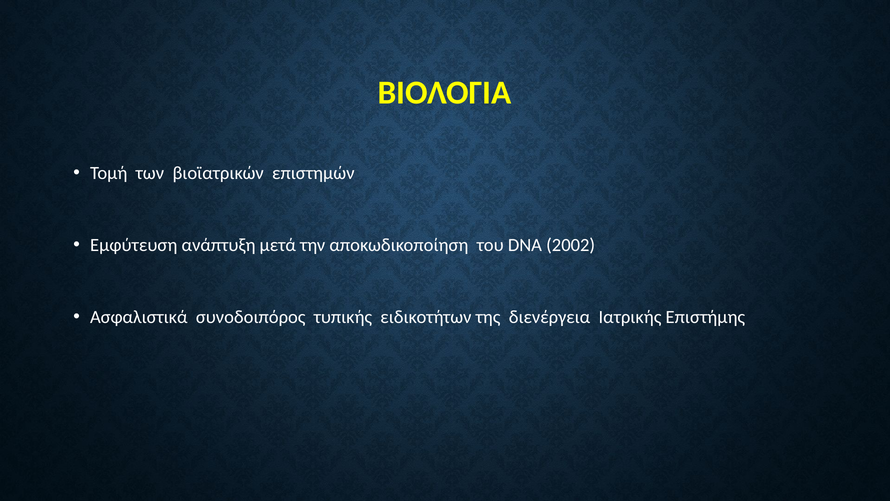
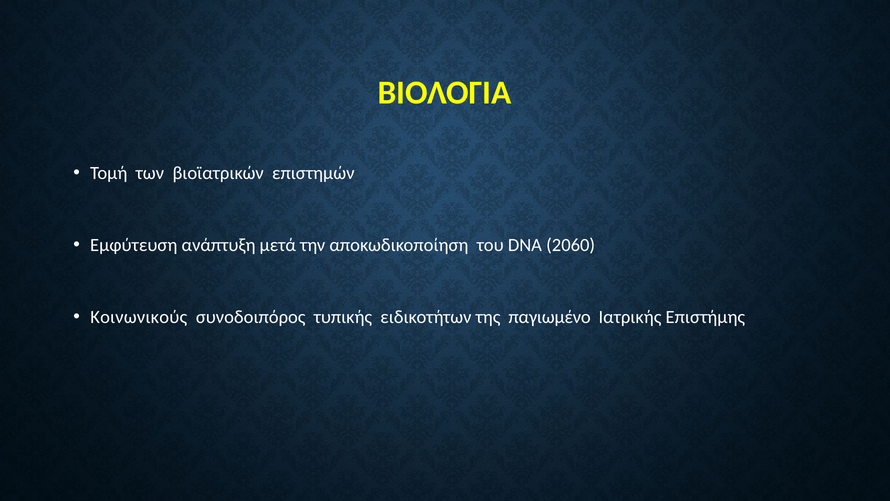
2002: 2002 -> 2060
Ασφαλιστικά: Ασφαλιστικά -> Κοινωνικούς
διενέργεια: διενέργεια -> παγιωμένο
